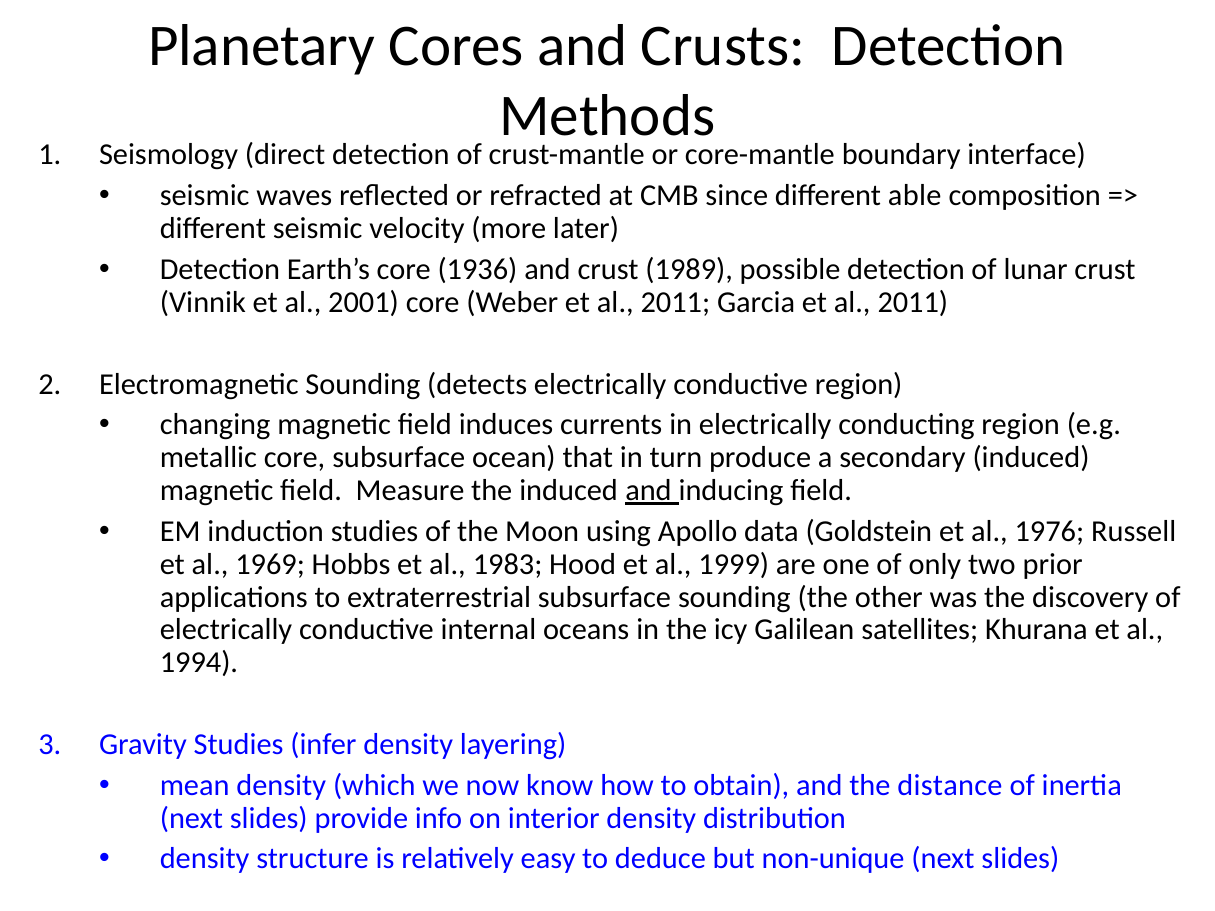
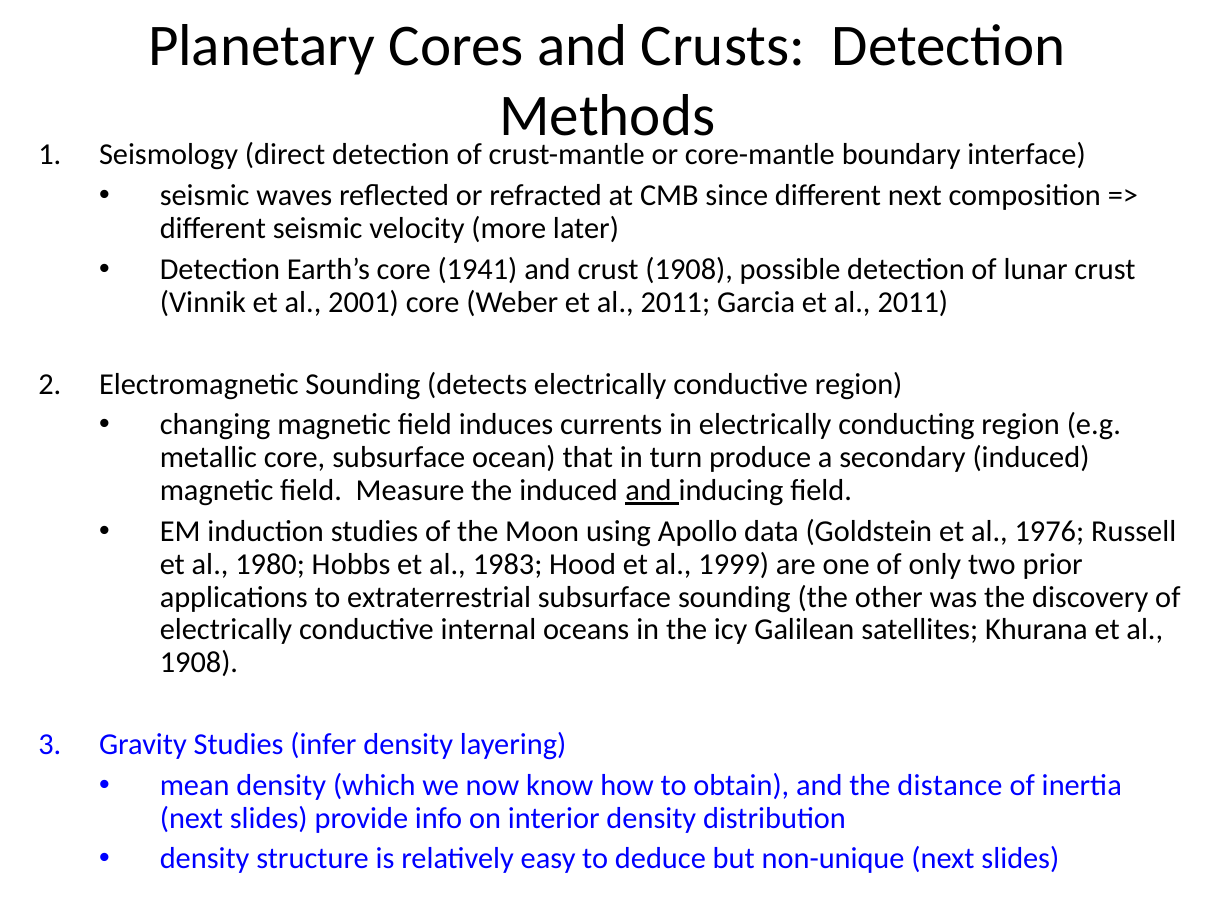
different able: able -> next
1936: 1936 -> 1941
crust 1989: 1989 -> 1908
1969: 1969 -> 1980
1994 at (199, 663): 1994 -> 1908
